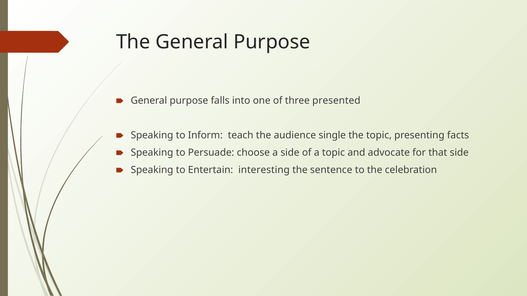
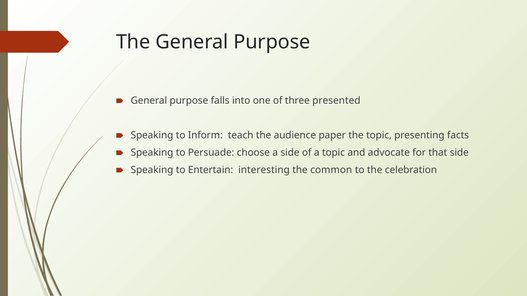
single: single -> paper
sentence: sentence -> common
